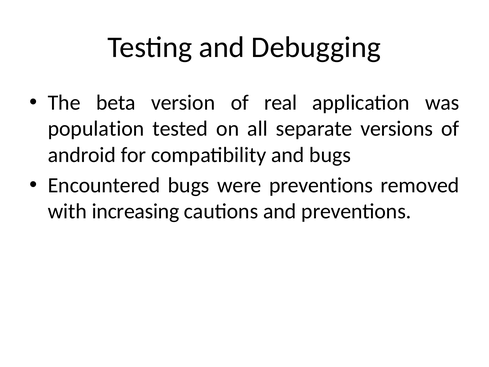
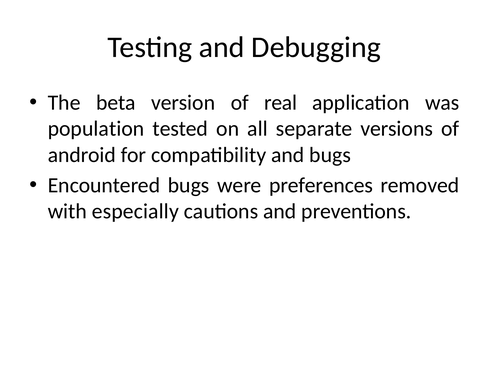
were preventions: preventions -> preferences
increasing: increasing -> especially
